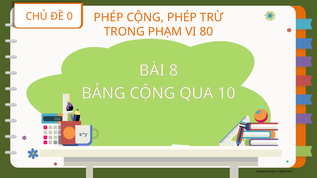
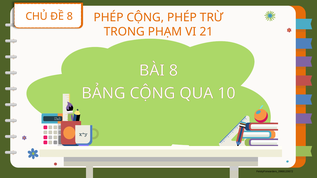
ĐỀ 0: 0 -> 8
80: 80 -> 21
